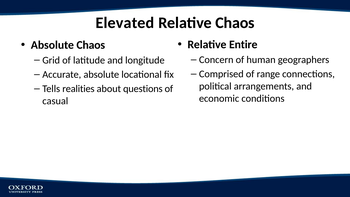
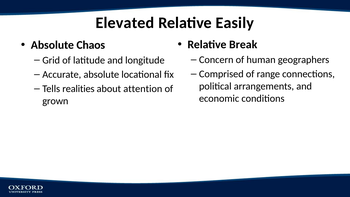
Relative Chaos: Chaos -> Easily
Entire: Entire -> Break
questions: questions -> attention
casual: casual -> grown
